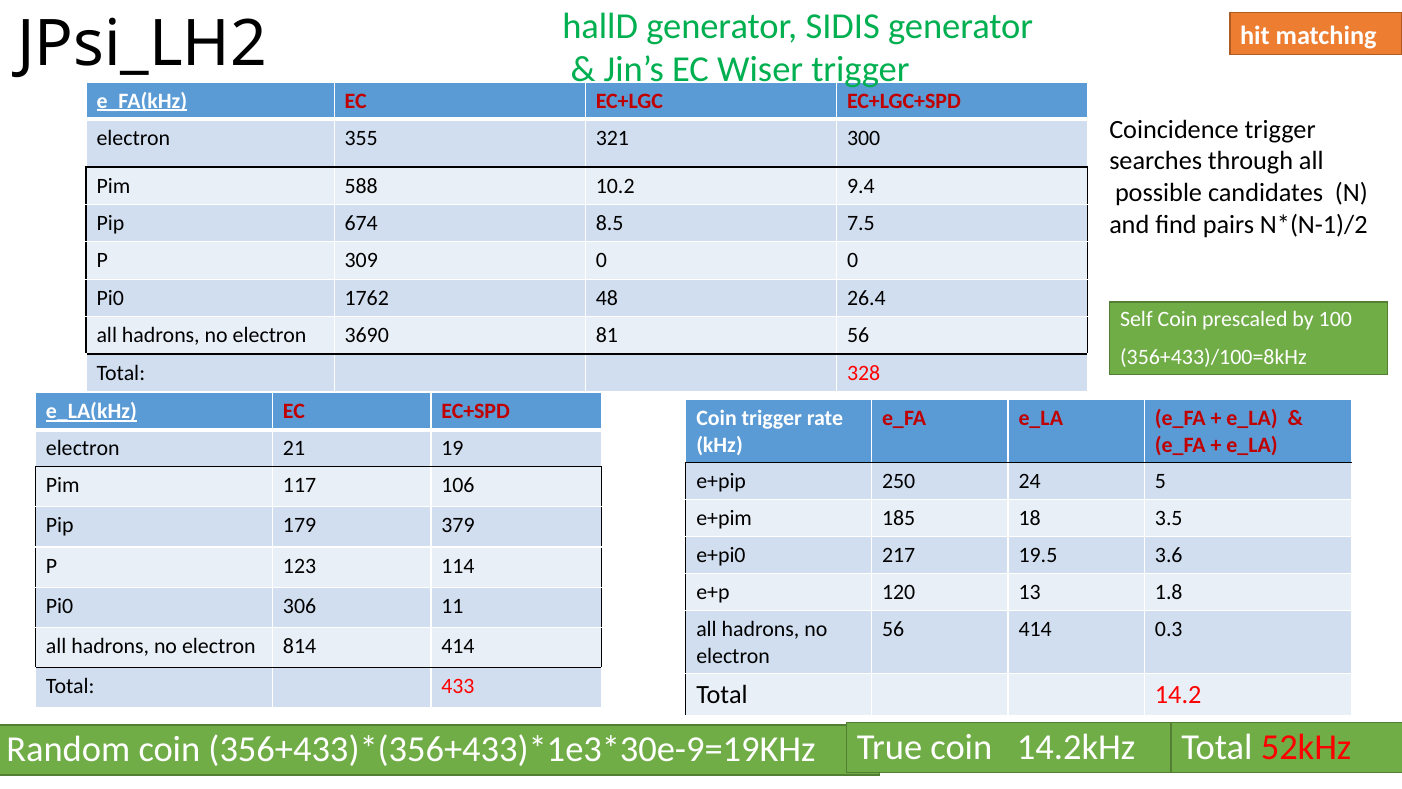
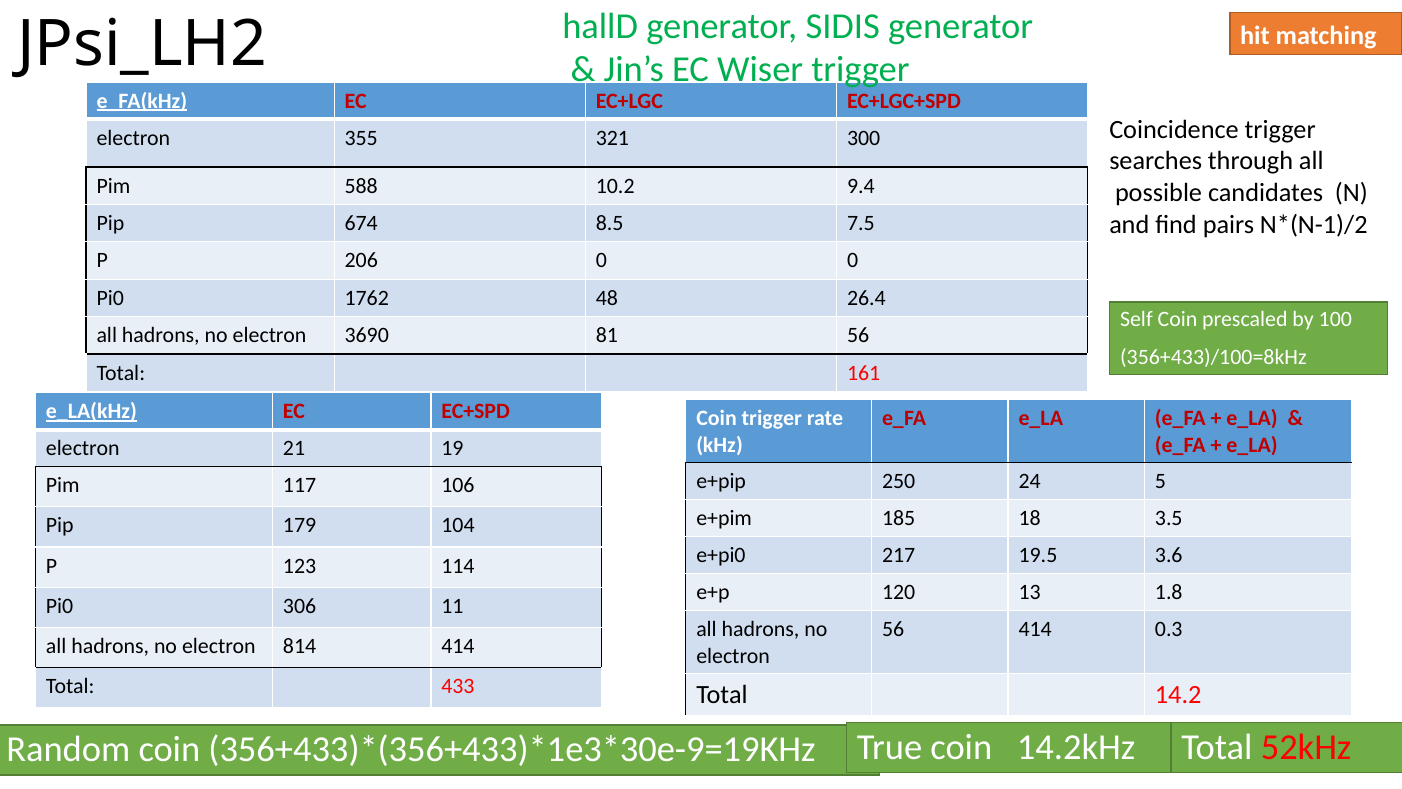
309: 309 -> 206
328: 328 -> 161
379: 379 -> 104
